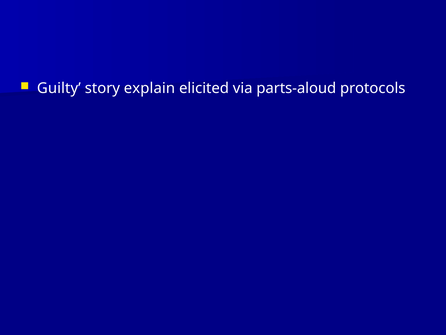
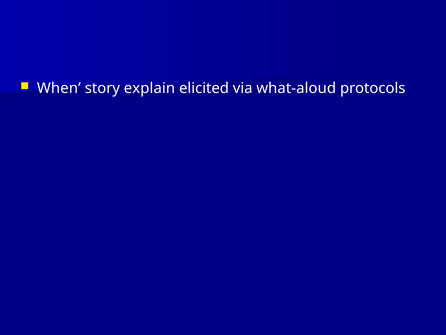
Guilty: Guilty -> When
parts-aloud: parts-aloud -> what-aloud
